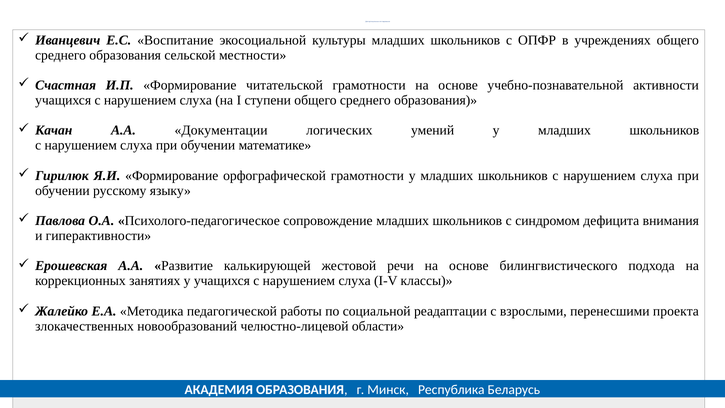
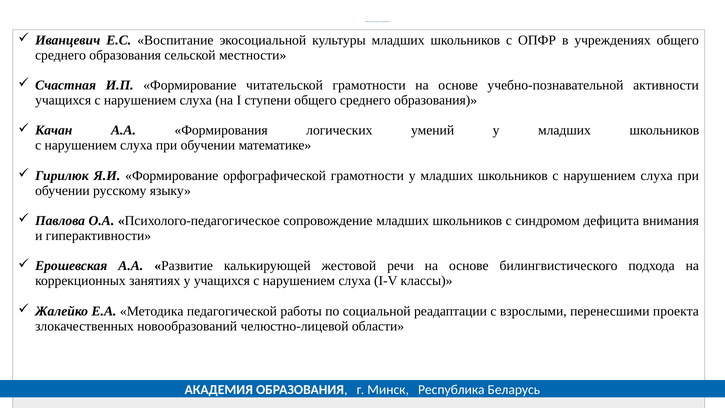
Документации: Документации -> Формирования
